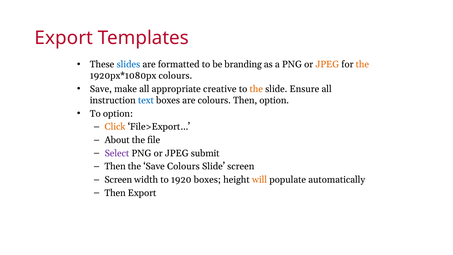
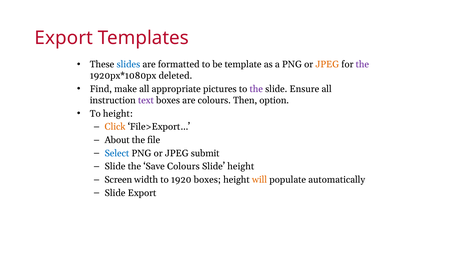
branding: branding -> template
the at (362, 64) colour: orange -> purple
colours at (175, 76): colours -> deleted
Save at (101, 89): Save -> Find
creative: creative -> pictures
the at (256, 89) colour: orange -> purple
text colour: blue -> purple
To option: option -> height
Select colour: purple -> blue
Then at (115, 166): Then -> Slide
Slide screen: screen -> height
Then at (115, 193): Then -> Slide
